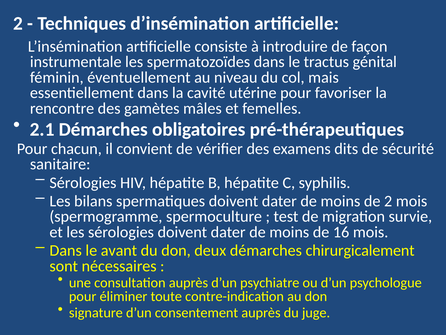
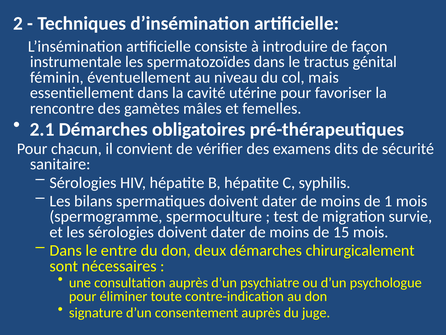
de 2: 2 -> 1
16: 16 -> 15
avant: avant -> entre
